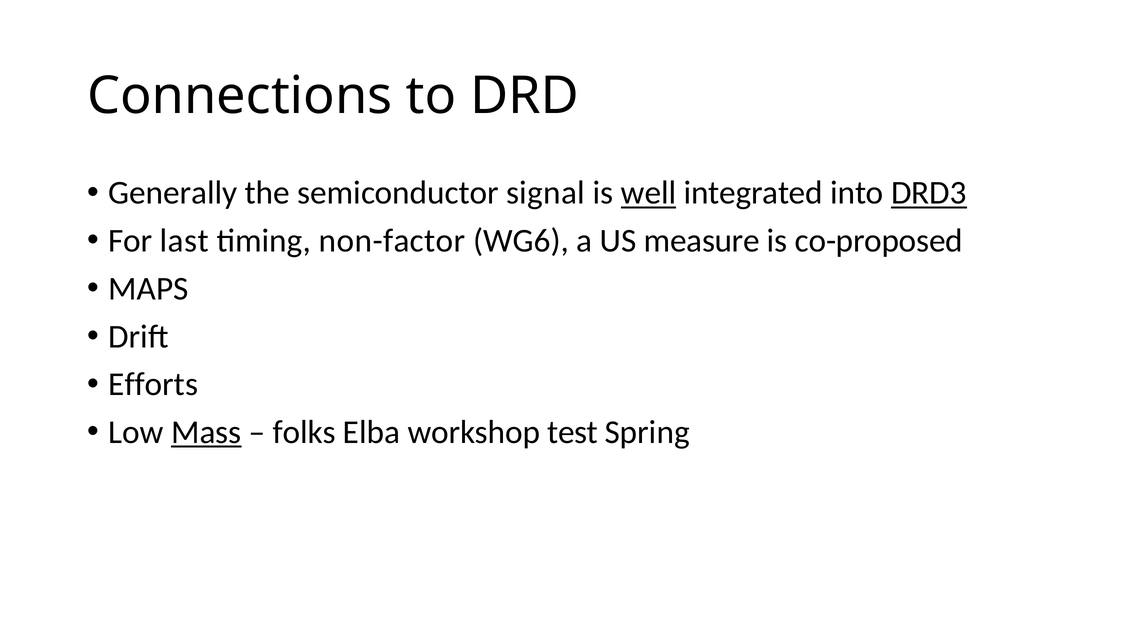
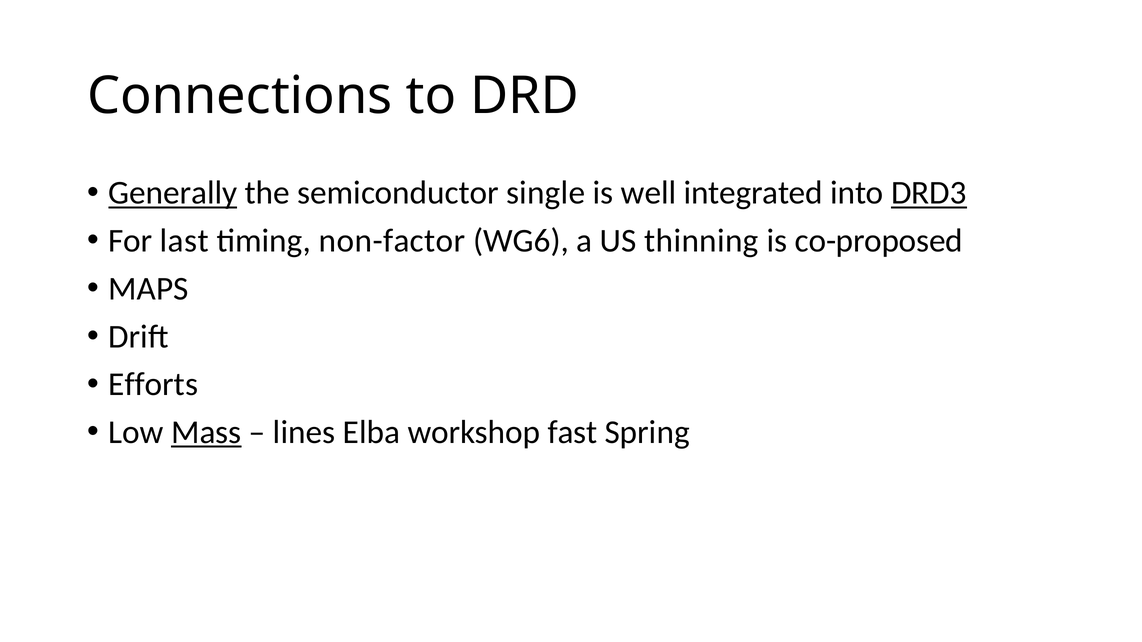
Generally underline: none -> present
signal: signal -> single
well underline: present -> none
measure: measure -> thinning
folks: folks -> lines
test: test -> fast
